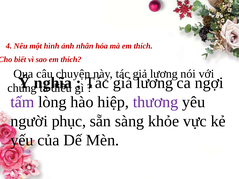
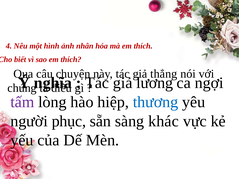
lương at (164, 74): lương -> thẳng
thương colour: purple -> blue
khỏe: khỏe -> khác
